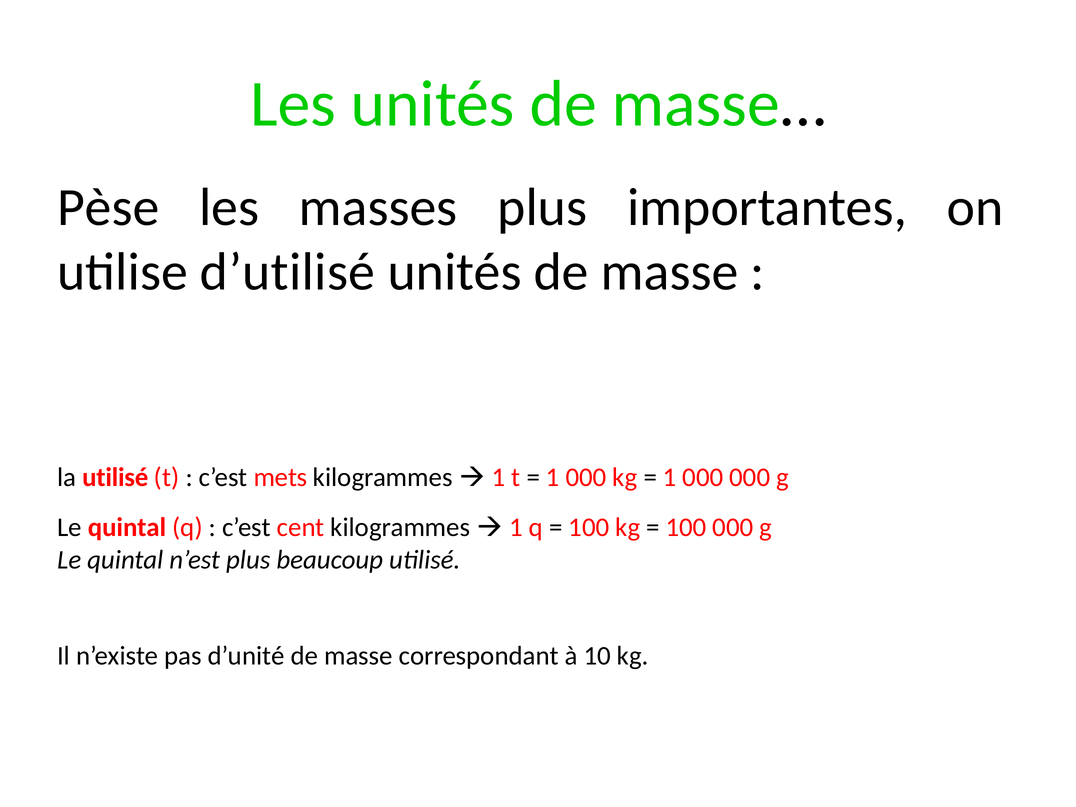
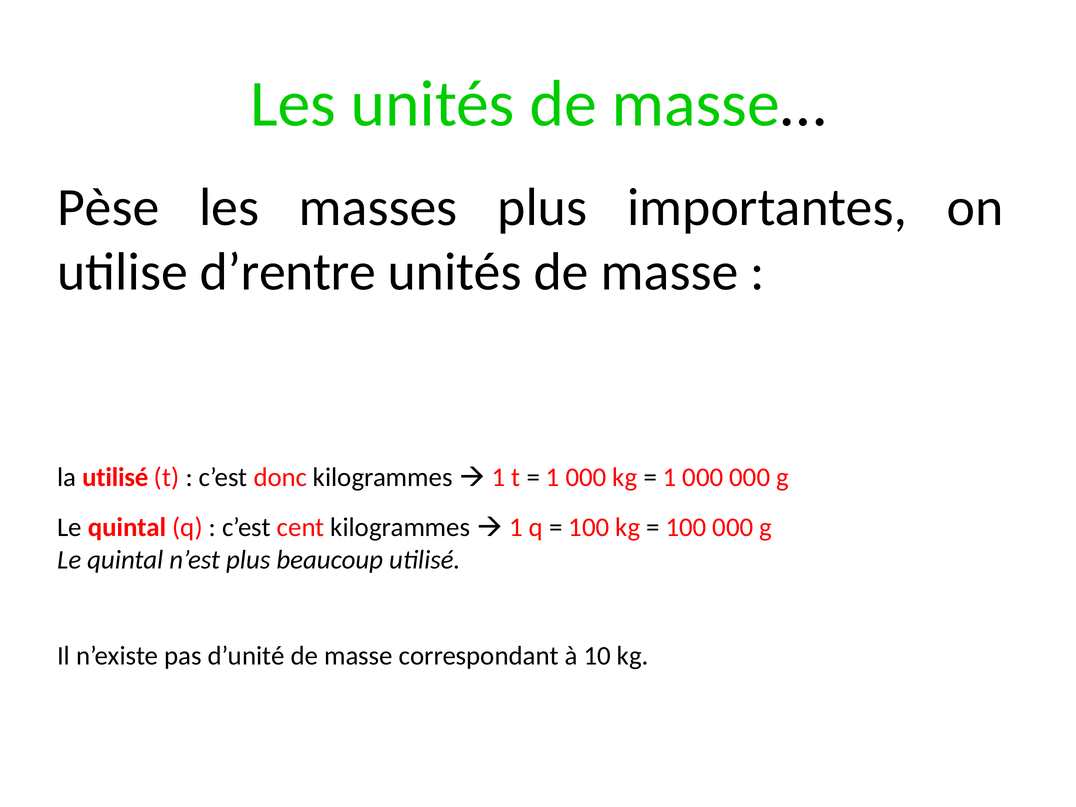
d’utilisé: d’utilisé -> d’rentre
mets: mets -> donc
